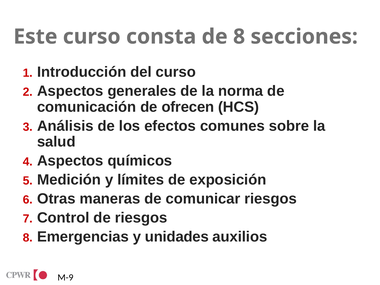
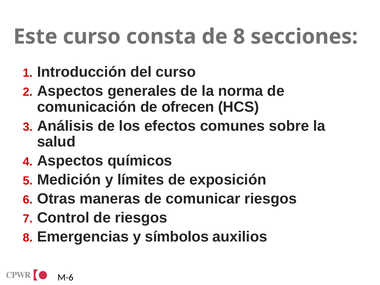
unidades: unidades -> símbolos
M-9: M-9 -> M-6
